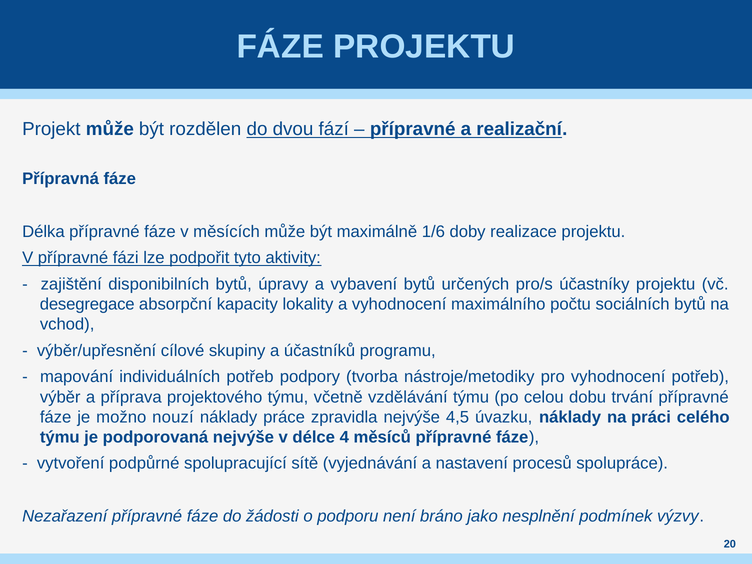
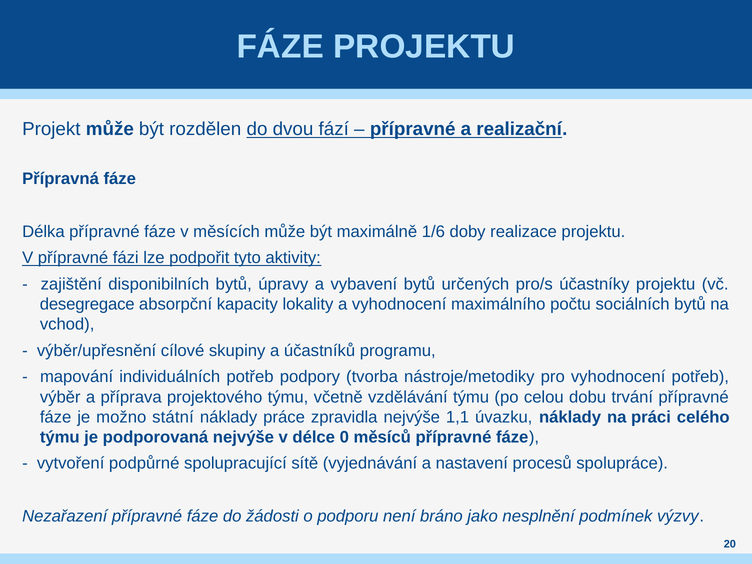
nouzí: nouzí -> státní
4,5: 4,5 -> 1,1
4: 4 -> 0
